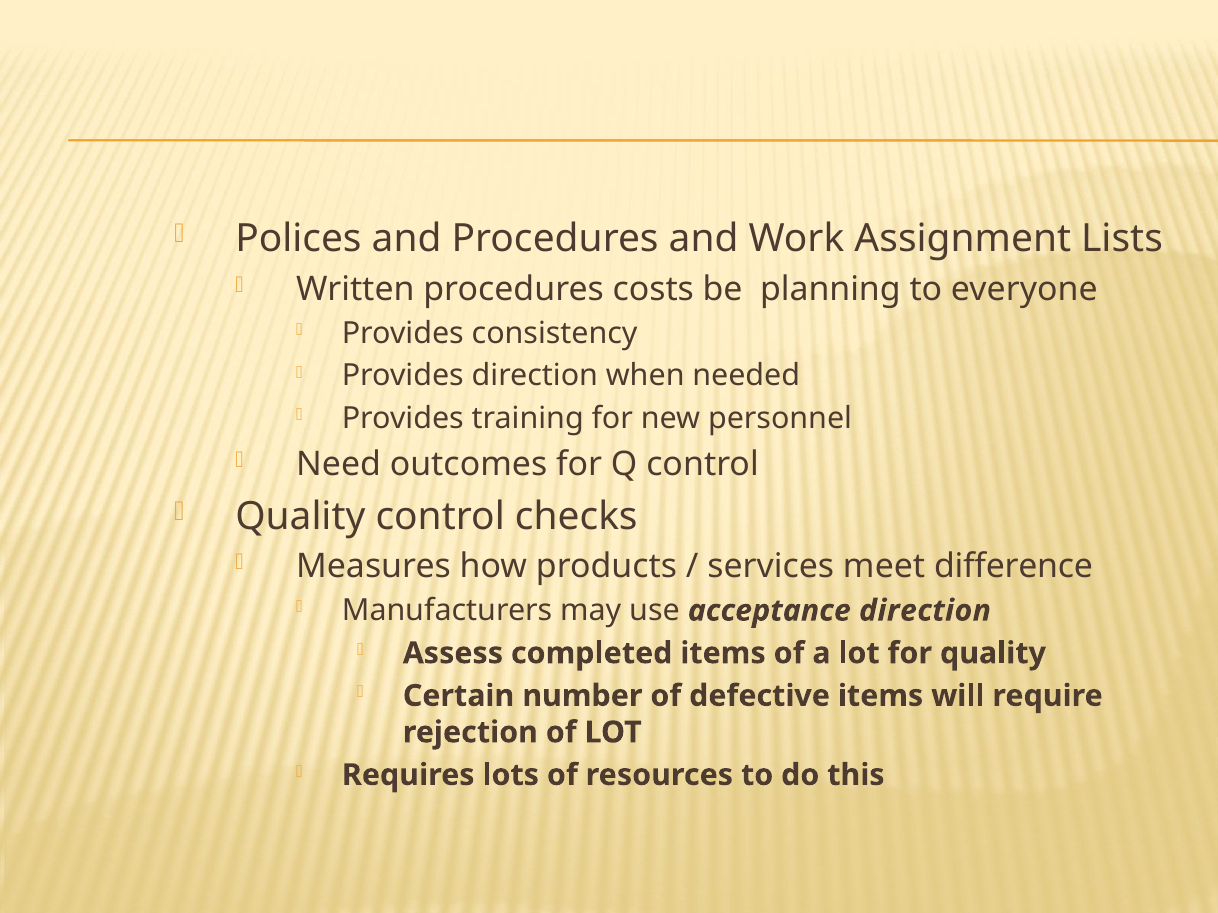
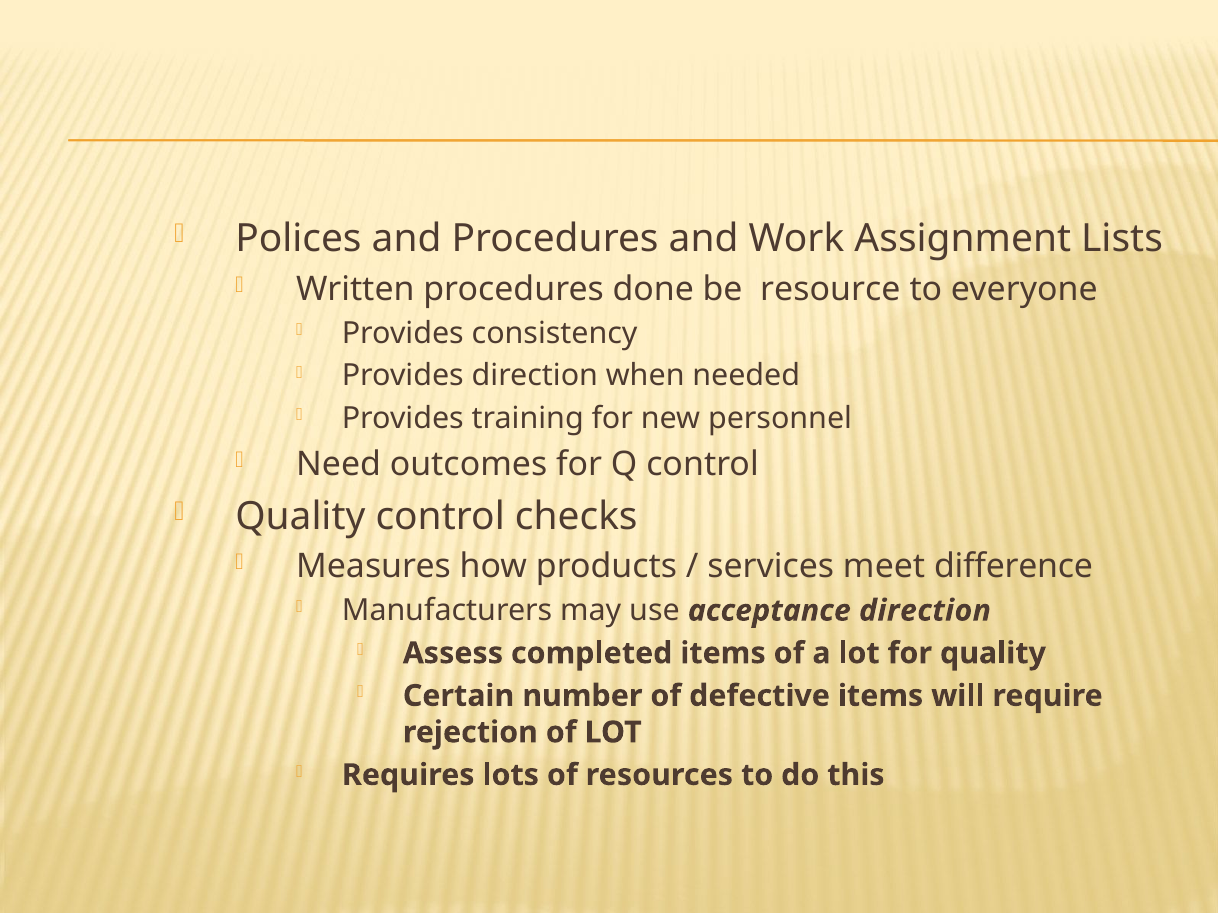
costs: costs -> done
planning: planning -> resource
